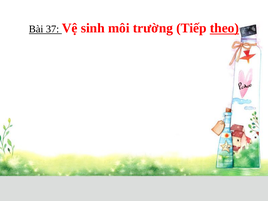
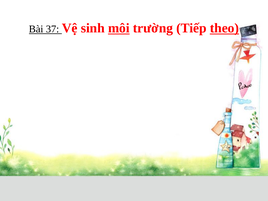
môi underline: none -> present
